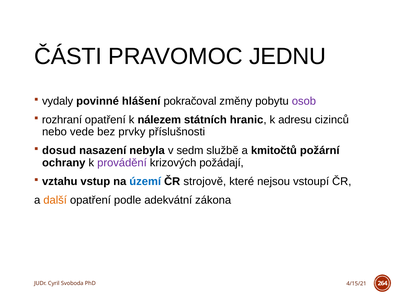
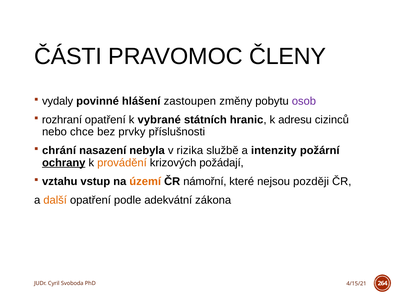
JEDNU: JEDNU -> ČLENY
pokračoval: pokračoval -> zastoupen
nálezem: nálezem -> vybrané
vede: vede -> chce
dosud: dosud -> chrání
sedm: sedm -> rizika
kmitočtů: kmitočtů -> intenzity
ochrany underline: none -> present
provádění colour: purple -> orange
území colour: blue -> orange
strojově: strojově -> námořní
vstoupí: vstoupí -> později
